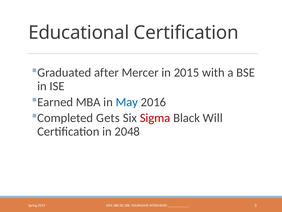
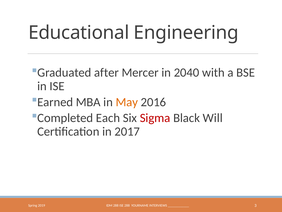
Educational Certification: Certification -> Engineering
2015: 2015 -> 2040
May colour: blue -> orange
Gets: Gets -> Each
2048: 2048 -> 2017
